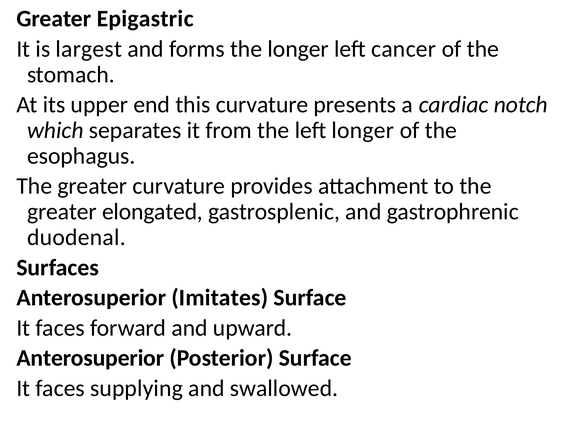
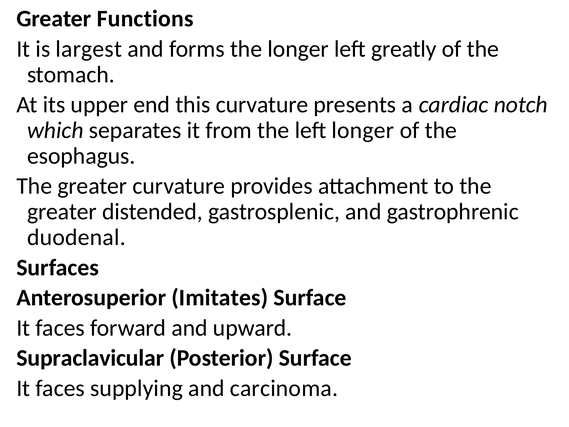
Epigastric: Epigastric -> Functions
cancer: cancer -> greatly
elongated: elongated -> distended
Anterosuperior at (90, 358): Anterosuperior -> Supraclavicular
swallowed: swallowed -> carcinoma
